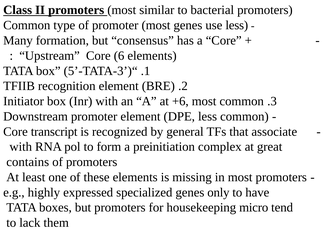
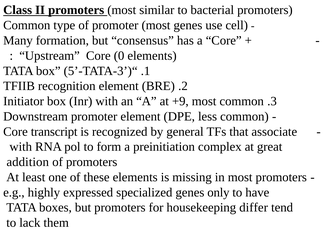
use less: less -> cell
6: 6 -> 0
+6: +6 -> +9
contains: contains -> addition
micro: micro -> differ
